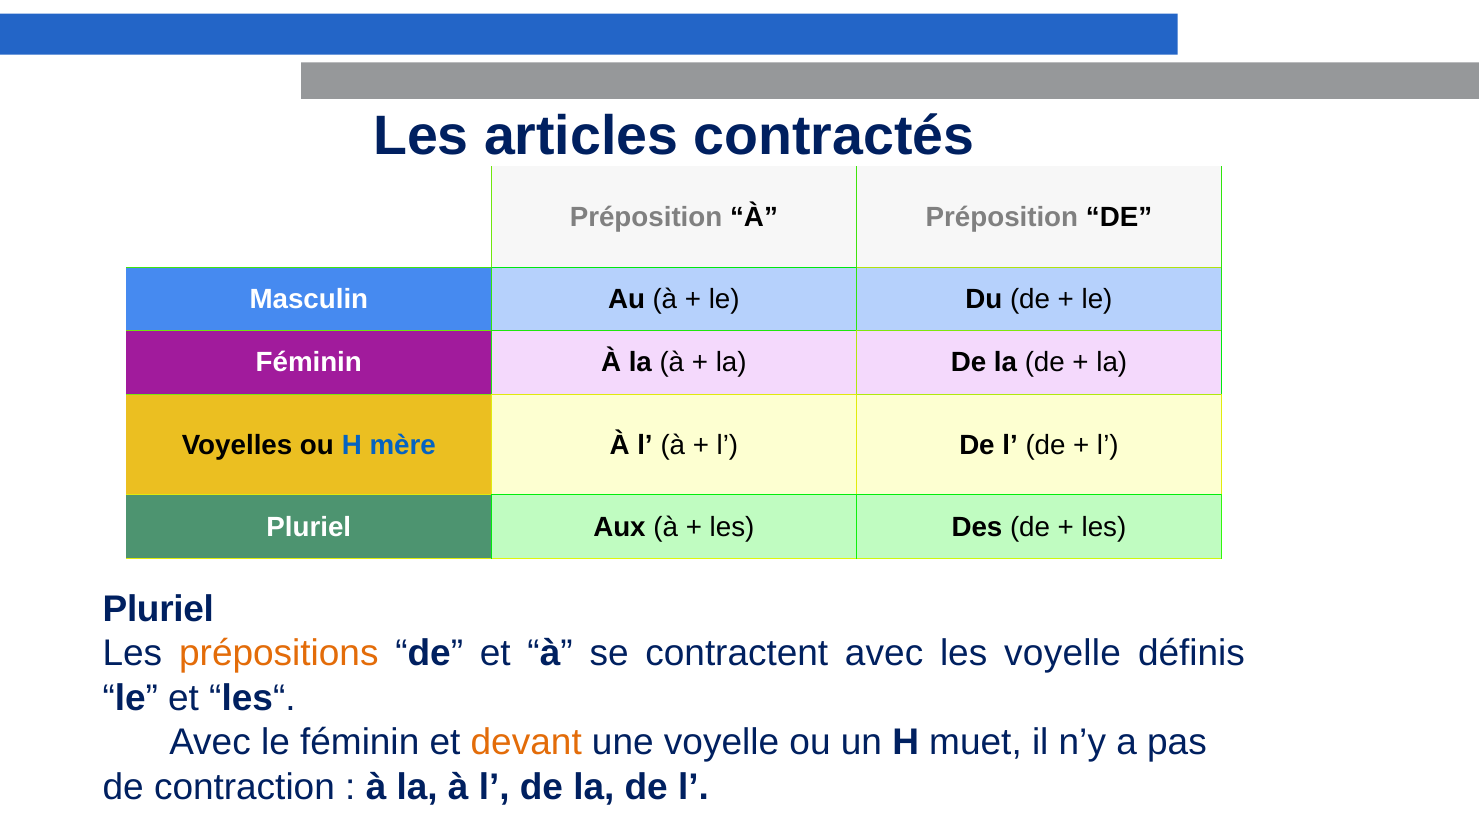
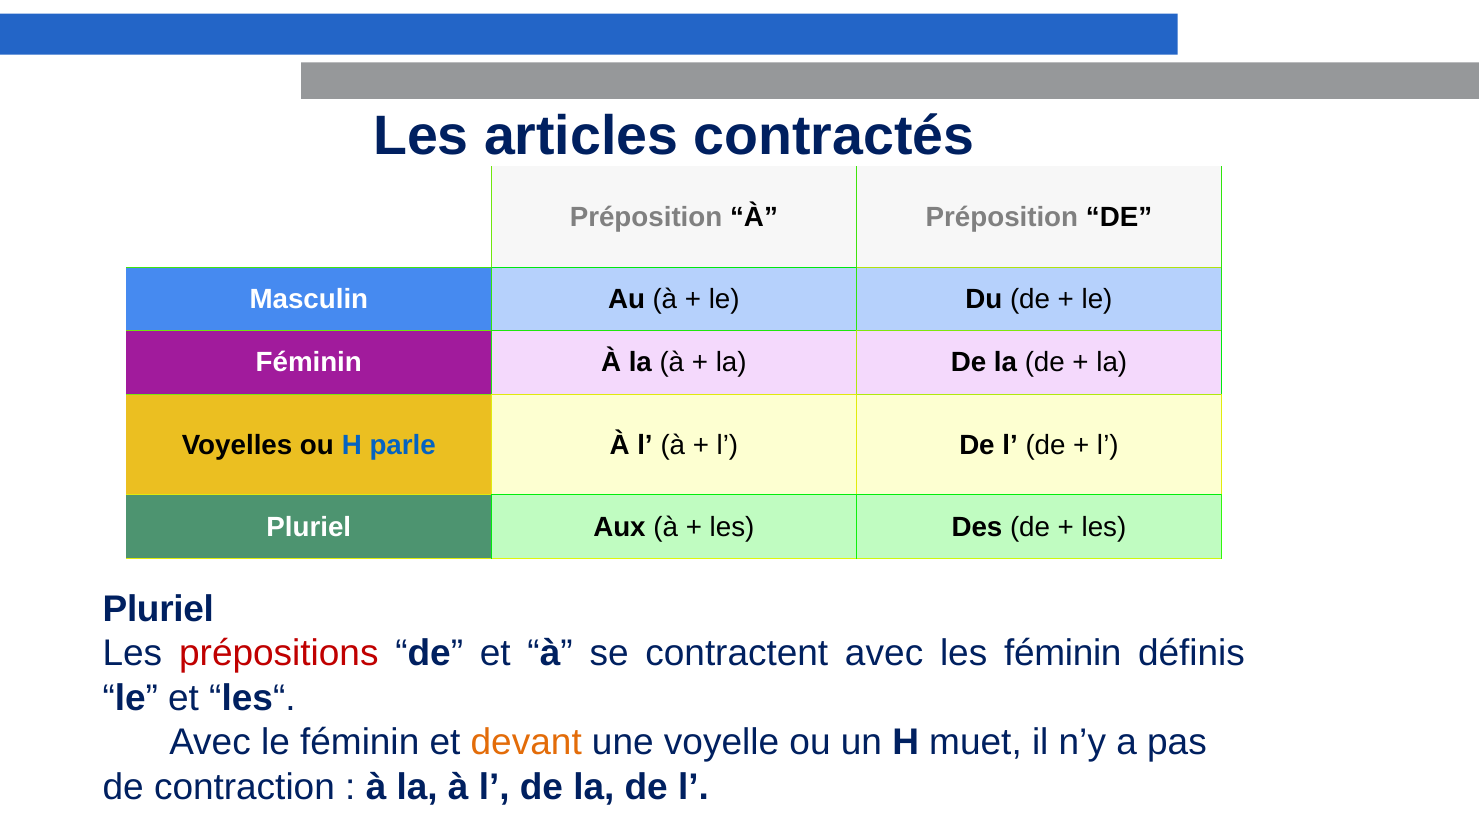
mère: mère -> parle
prépositions colour: orange -> red
les voyelle: voyelle -> féminin
